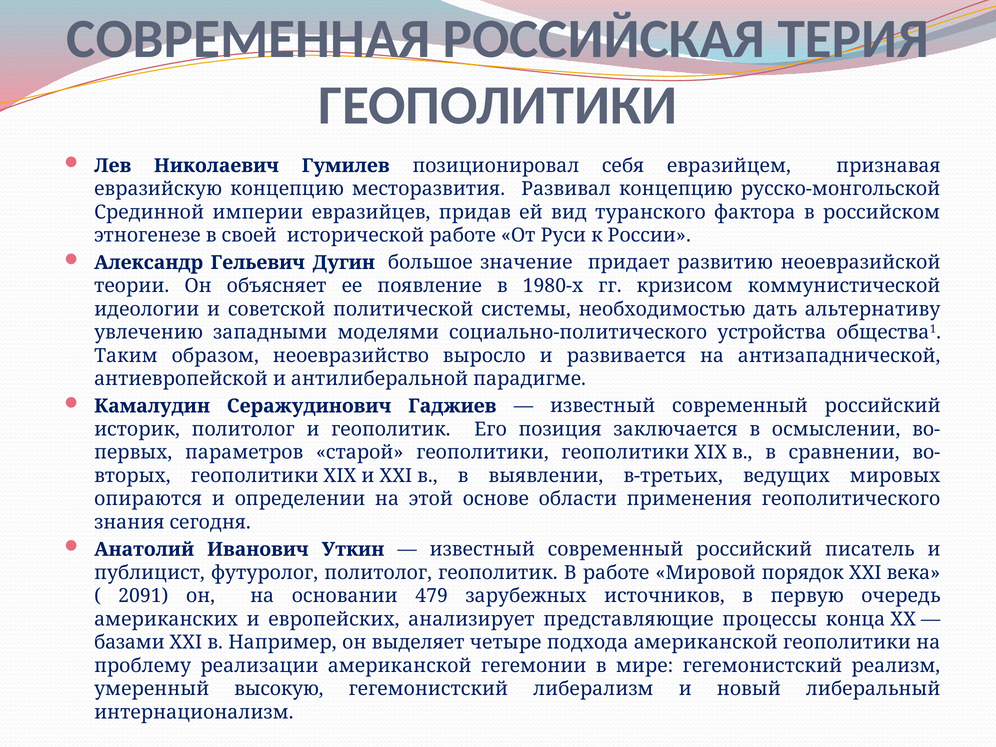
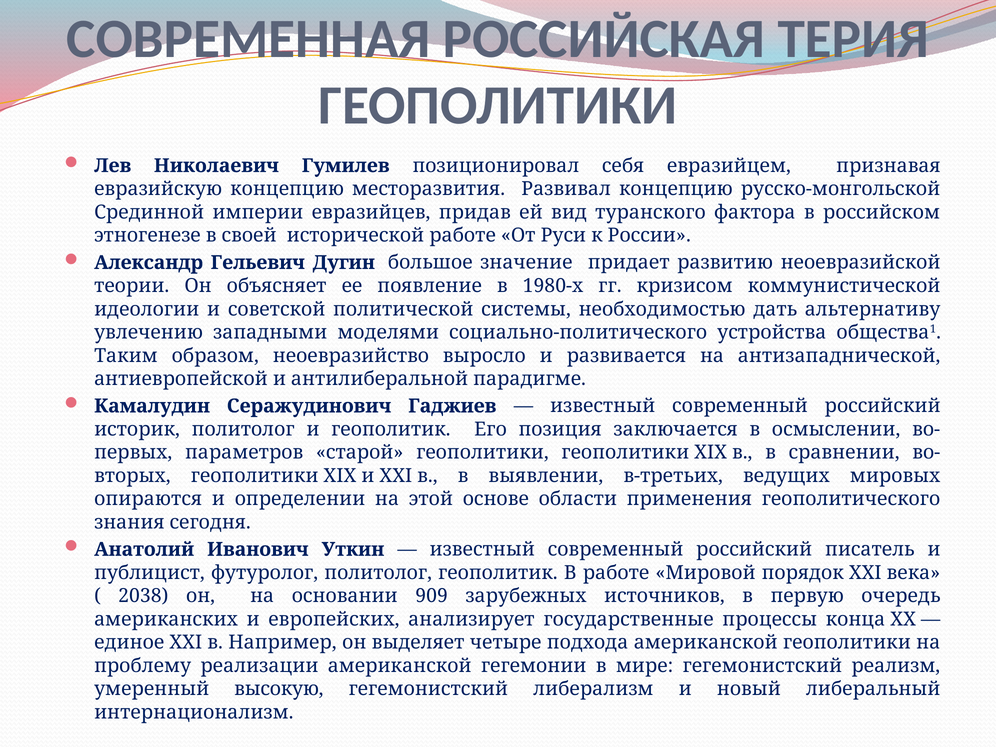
2091: 2091 -> 2038
479: 479 -> 909
представляющие: представляющие -> государственные
базами: базами -> единое
